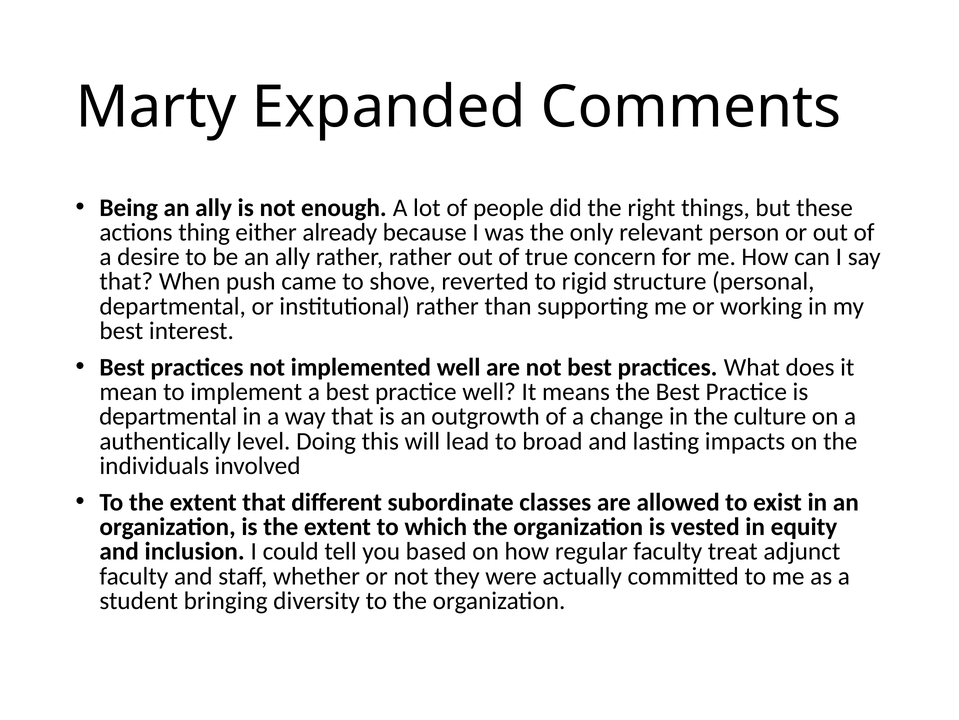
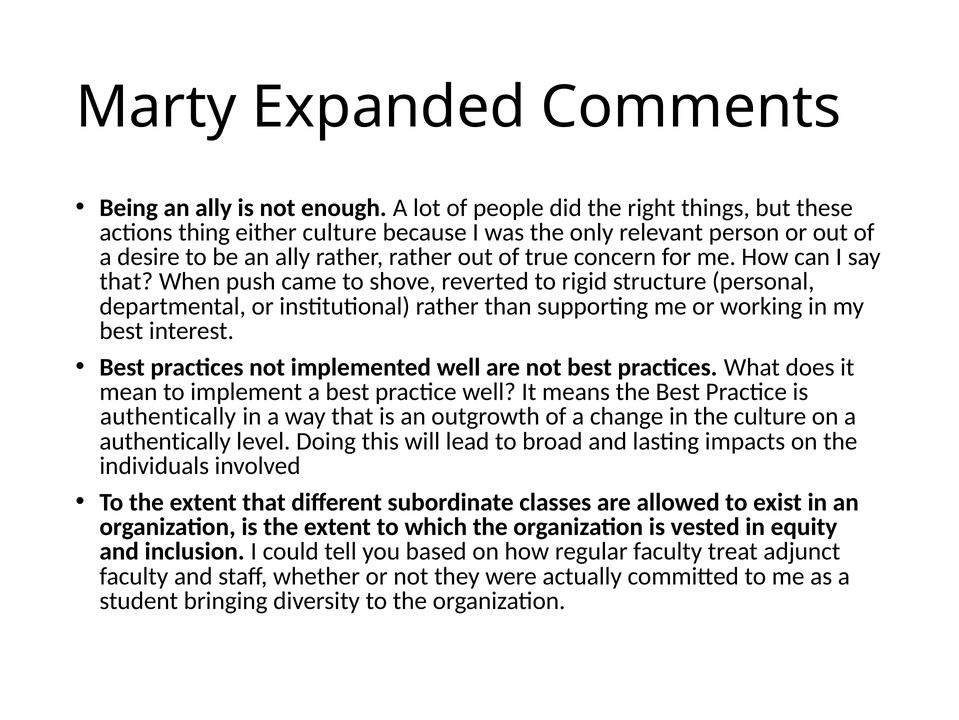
either already: already -> culture
departmental at (168, 416): departmental -> authentically
